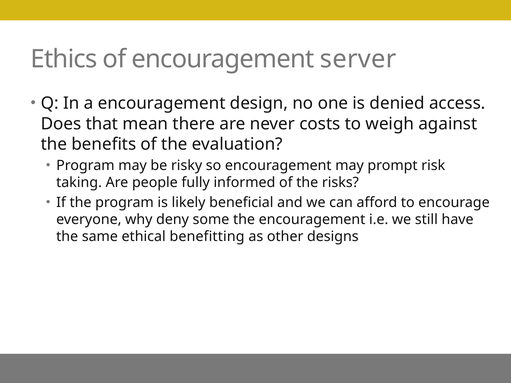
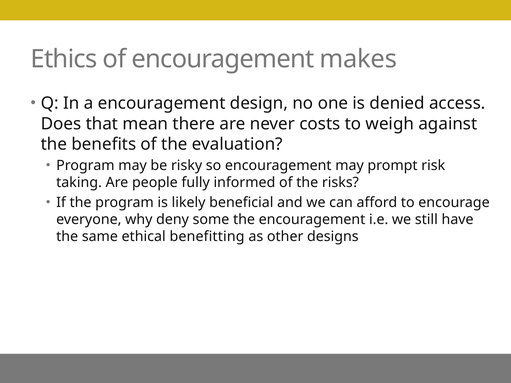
server: server -> makes
